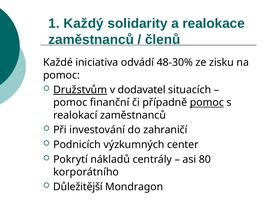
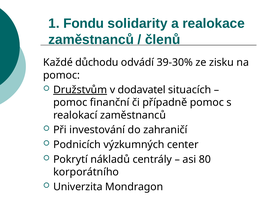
Každý: Každý -> Fondu
iniciativa: iniciativa -> důchodu
48-30%: 48-30% -> 39-30%
pomoc at (207, 102) underline: present -> none
Důležitější: Důležitější -> Univerzita
